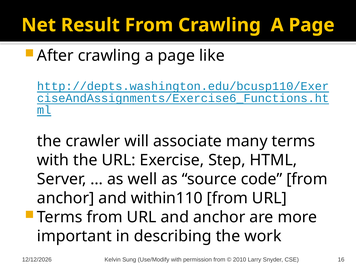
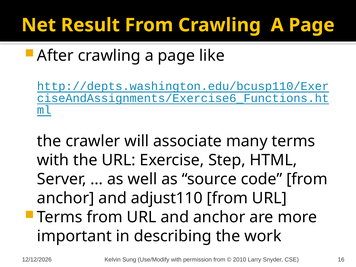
within110: within110 -> adjust110
